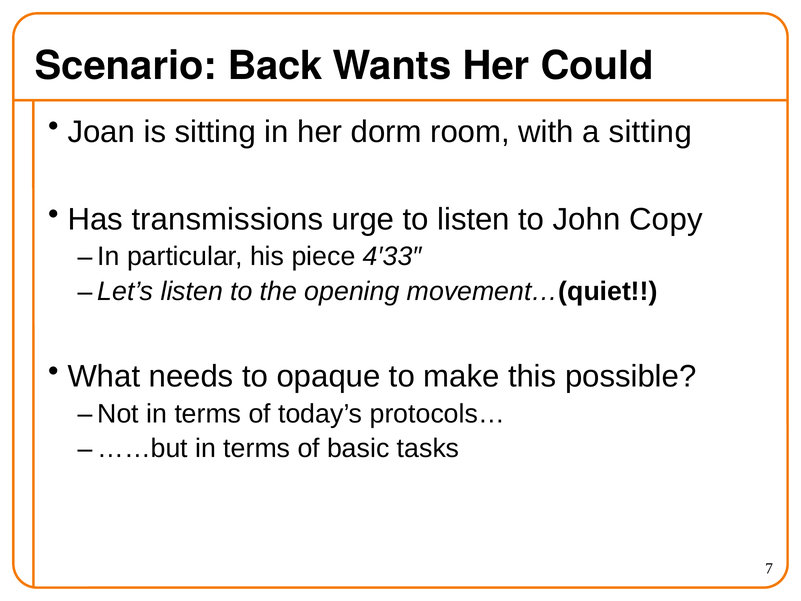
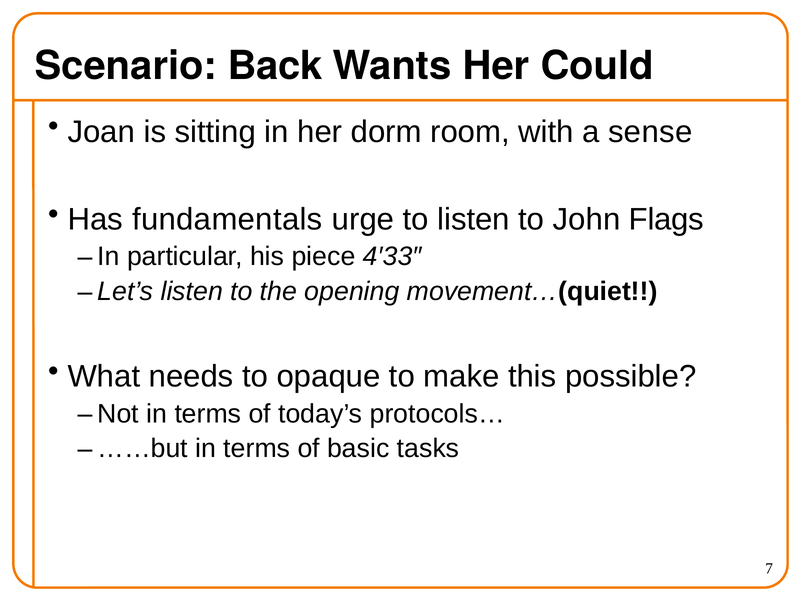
a sitting: sitting -> sense
transmissions: transmissions -> fundamentals
Copy: Copy -> Flags
